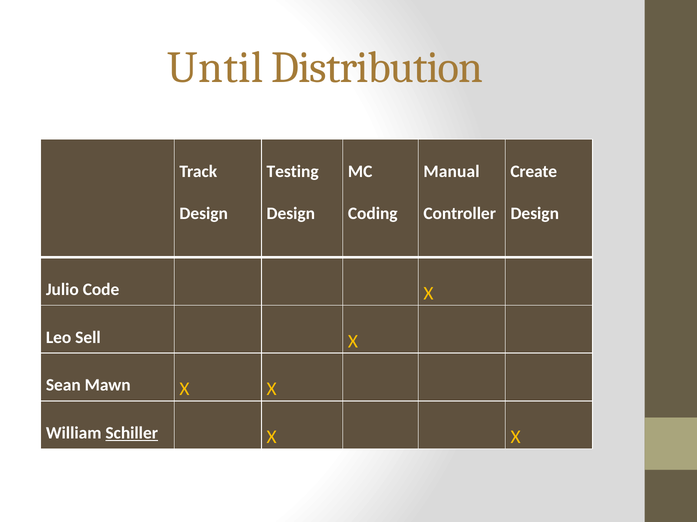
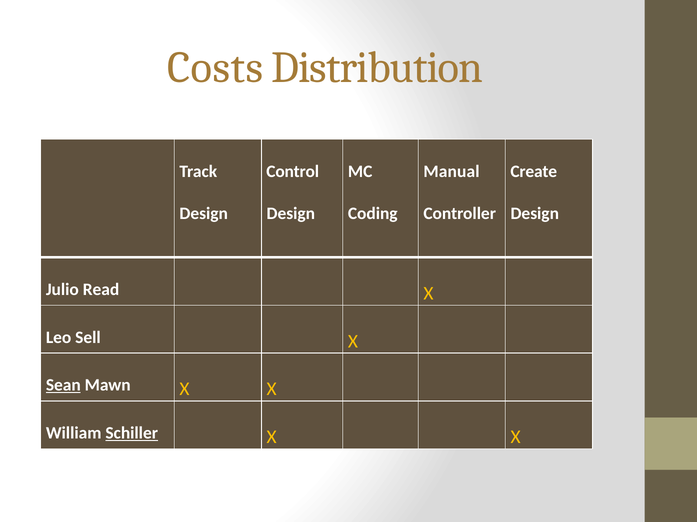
Until: Until -> Costs
Testing: Testing -> Control
Code: Code -> Read
Sean underline: none -> present
